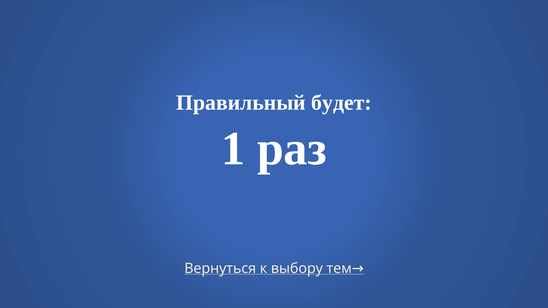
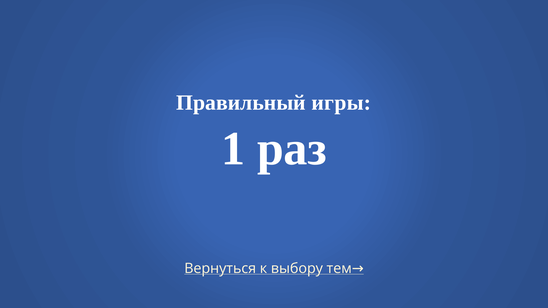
будет: будет -> игры
